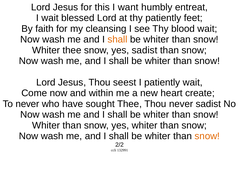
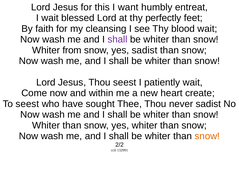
thy patiently: patiently -> perfectly
shall at (117, 40) colour: orange -> purple
Whiter thee: thee -> from
To never: never -> seest
